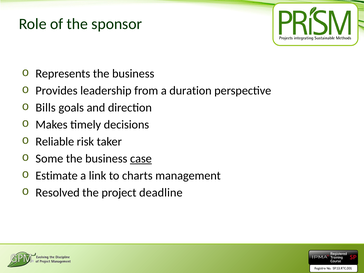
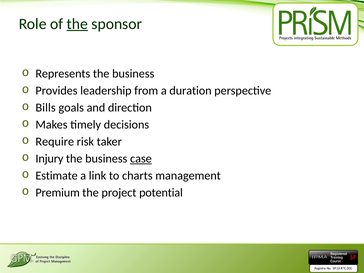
the at (77, 24) underline: none -> present
Reliable: Reliable -> Require
Some: Some -> Injury
Resolved: Resolved -> Premium
deadline: deadline -> potential
